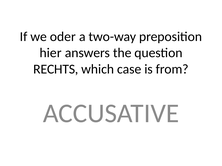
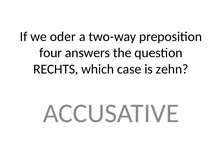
hier: hier -> four
from: from -> zehn
